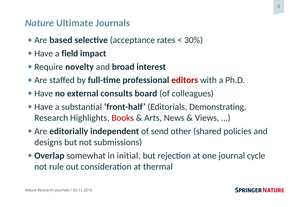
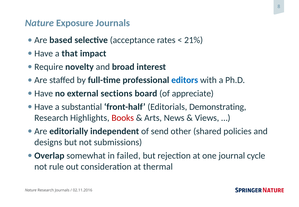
Ultimate: Ultimate -> Exposure
30%: 30% -> 21%
field: field -> that
editors colour: red -> blue
consults: consults -> sections
colleagues: colleagues -> appreciate
initial: initial -> failed
